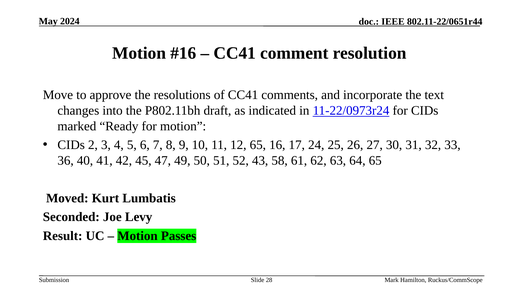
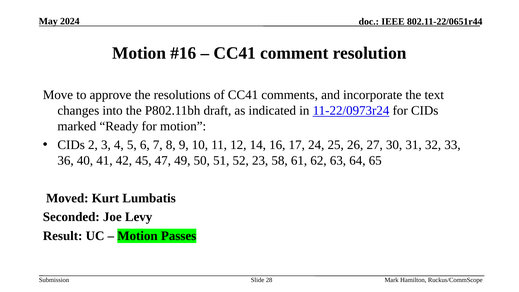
12 65: 65 -> 14
43: 43 -> 23
